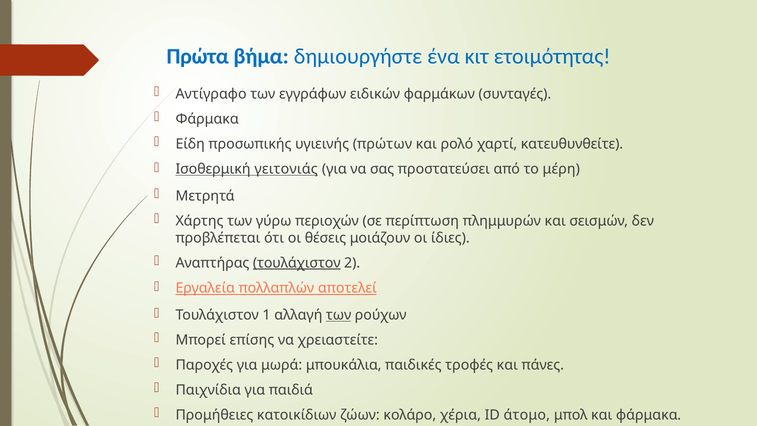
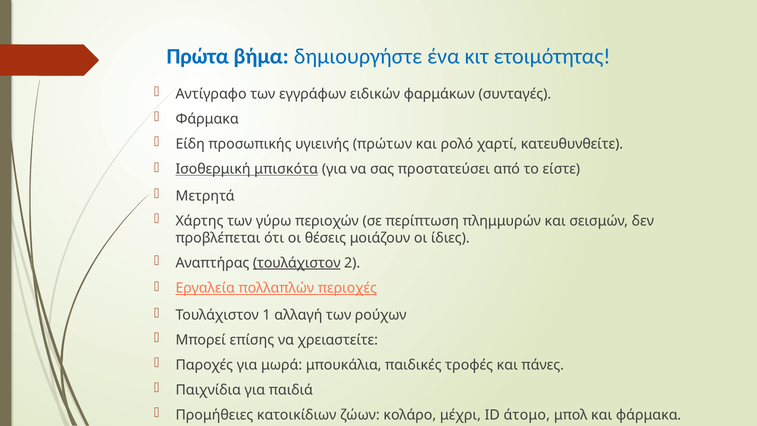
γειτονιάς: γειτονιάς -> μπισκότα
μέρη: μέρη -> είστε
αποτελεί: αποτελεί -> περιοχές
των at (339, 315) underline: present -> none
χέρια: χέρια -> μέχρι
